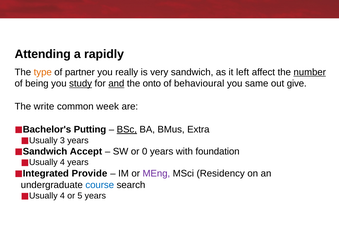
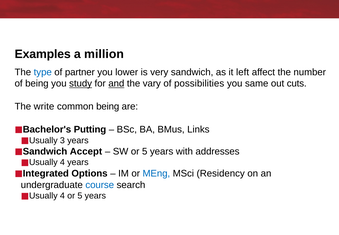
Attending: Attending -> Examples
rapidly: rapidly -> million
type colour: orange -> blue
really: really -> lower
number underline: present -> none
onto: onto -> vary
behavioural: behavioural -> possibilities
give: give -> cuts
common week: week -> being
BSc underline: present -> none
Extra: Extra -> Links
SW or 0: 0 -> 5
foundation: foundation -> addresses
Provide: Provide -> Options
MEng colour: purple -> blue
